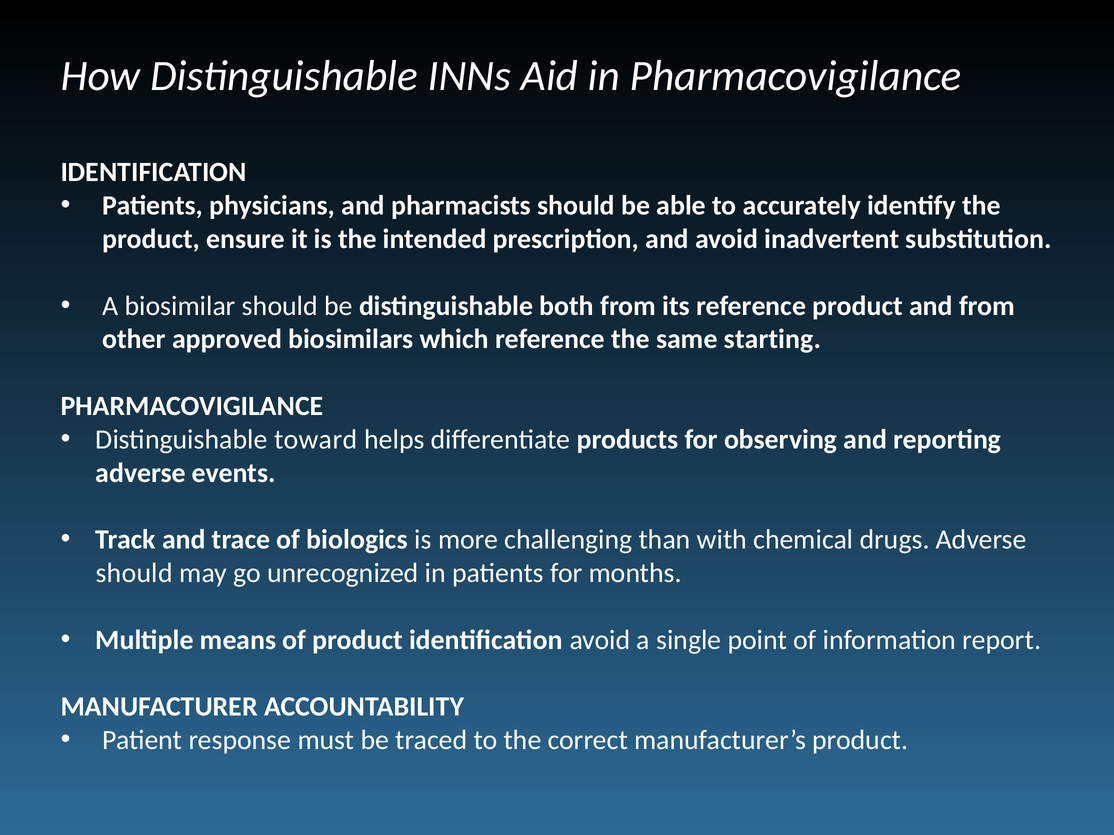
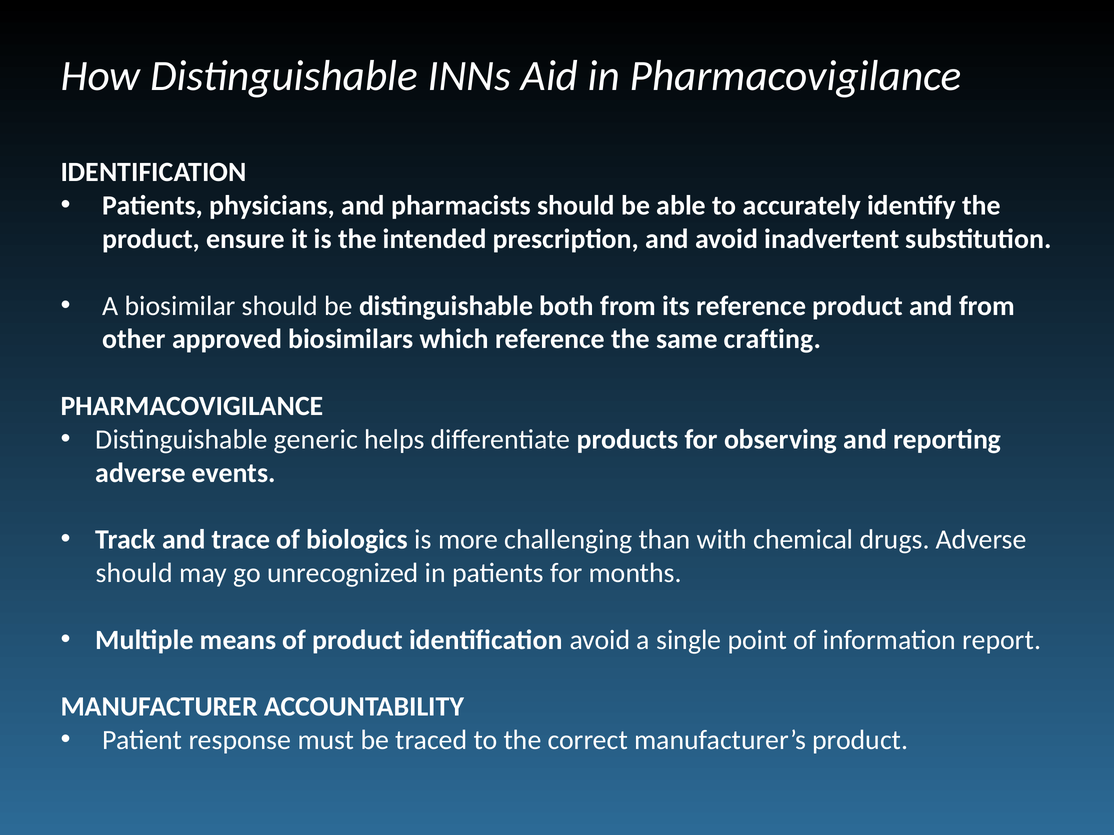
starting: starting -> crafting
toward: toward -> generic
